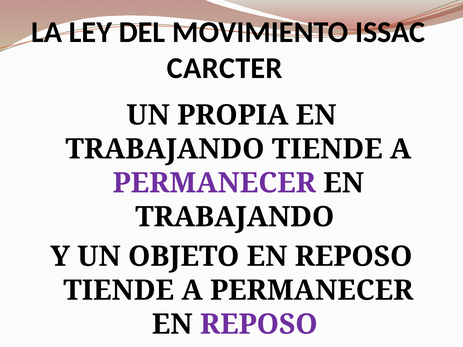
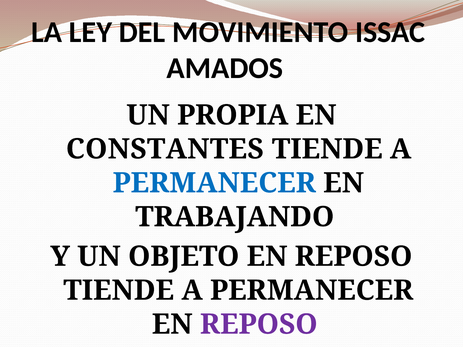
CARCTER: CARCTER -> AMADOS
TRABAJANDO at (165, 149): TRABAJANDO -> CONSTANTES
PERMANECER at (214, 183) colour: purple -> blue
